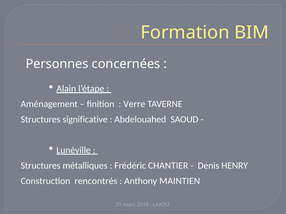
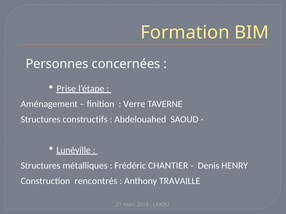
Alain: Alain -> Prise
significative: significative -> constructifs
MAINTIEN: MAINTIEN -> TRAVAILLE
